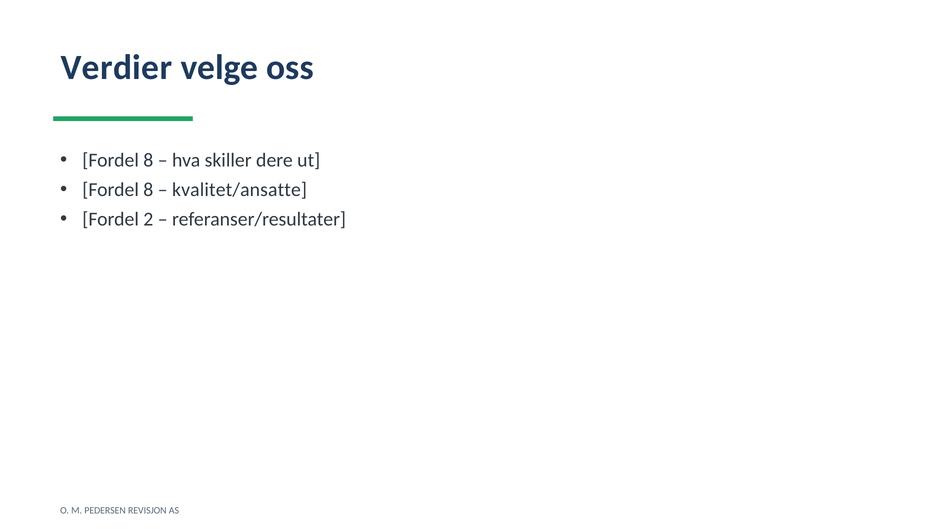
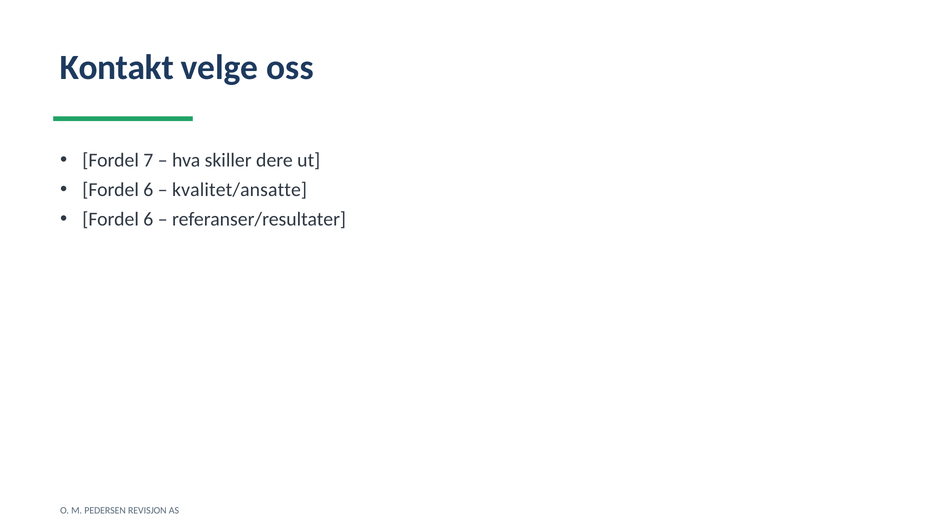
Verdier: Verdier -> Kontakt
8 at (148, 160): 8 -> 7
8 at (148, 190): 8 -> 6
2 at (148, 219): 2 -> 6
